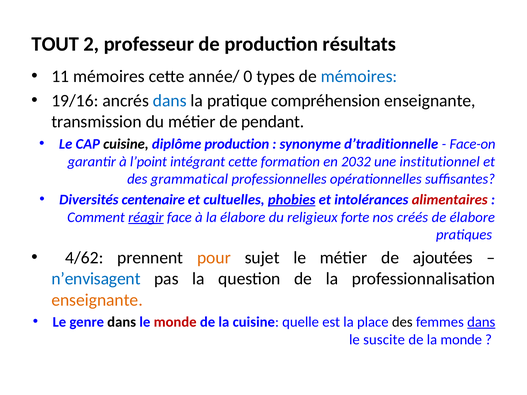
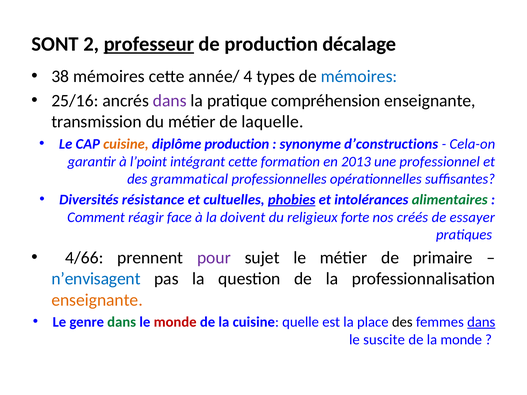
TOUT: TOUT -> SONT
professeur underline: none -> present
résultats: résultats -> décalage
11: 11 -> 38
0: 0 -> 4
19/16: 19/16 -> 25/16
dans at (170, 101) colour: blue -> purple
pendant: pendant -> laquelle
cuisine at (126, 144) colour: black -> orange
d’traditionnelle: d’traditionnelle -> d’constructions
Face-on: Face-on -> Cela-on
2032: 2032 -> 2013
institutionnel: institutionnel -> professionnel
centenaire: centenaire -> résistance
alimentaires colour: red -> green
réagir underline: present -> none
la élabore: élabore -> doivent
de élabore: élabore -> essayer
4/62: 4/62 -> 4/66
pour colour: orange -> purple
ajoutées: ajoutées -> primaire
dans at (122, 322) colour: black -> green
